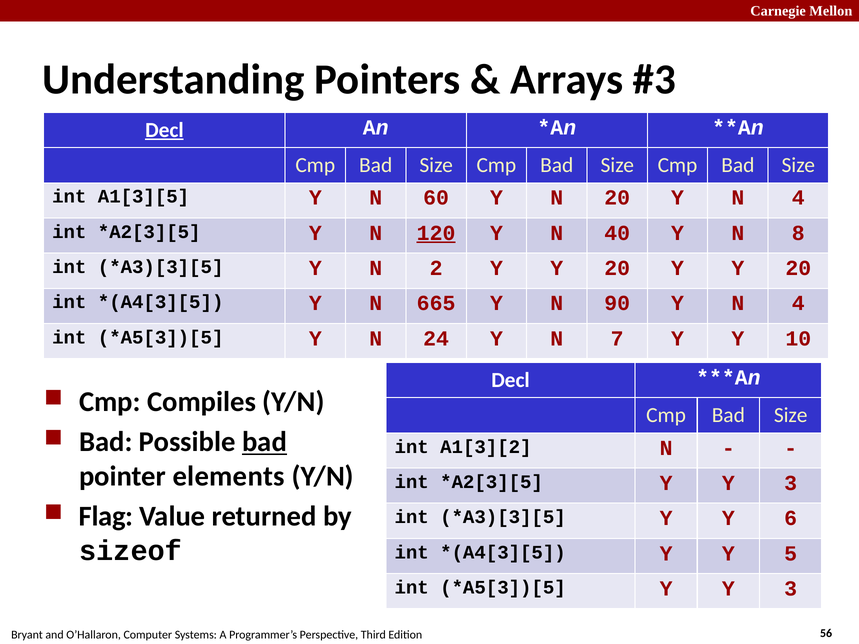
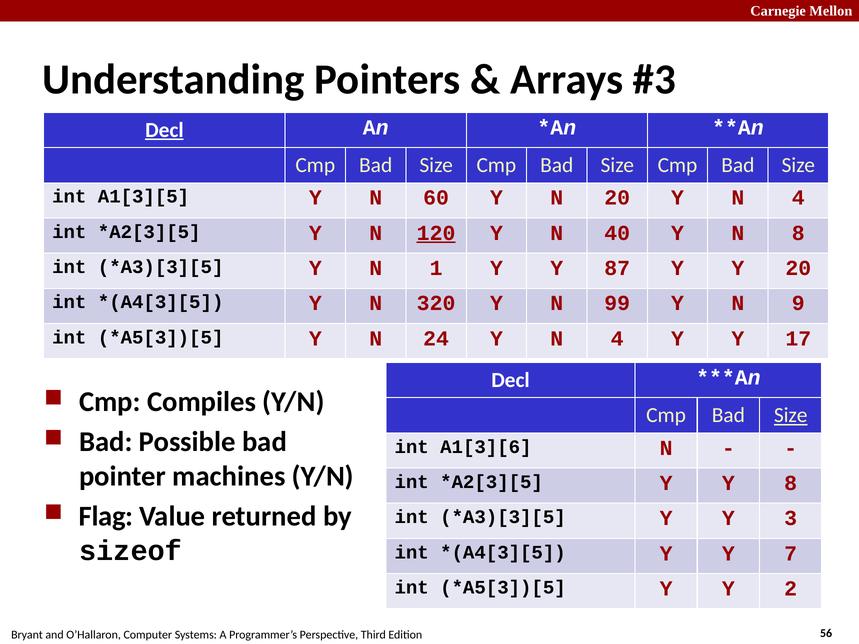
2: 2 -> 1
20 at (617, 268): 20 -> 87
665: 665 -> 320
90: 90 -> 99
4 at (798, 303): 4 -> 9
24 Y N 7: 7 -> 4
10: 10 -> 17
Size at (791, 416) underline: none -> present
bad at (265, 442) underline: present -> none
A1[3][2: A1[3][2 -> A1[3][6
elements: elements -> machines
3 at (791, 483): 3 -> 8
6: 6 -> 3
5: 5 -> 7
3 at (791, 589): 3 -> 2
